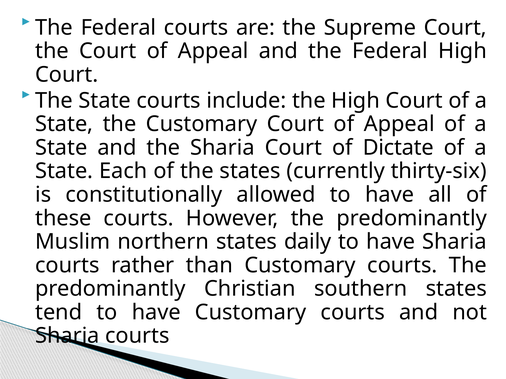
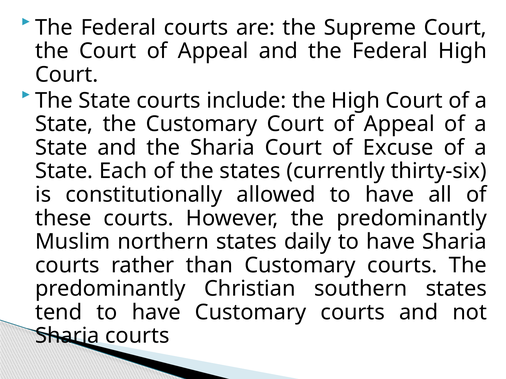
Dictate: Dictate -> Excuse
